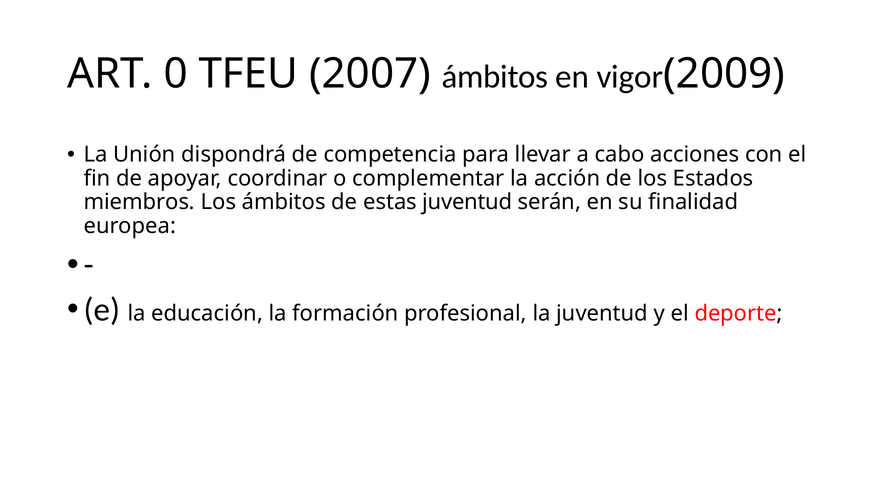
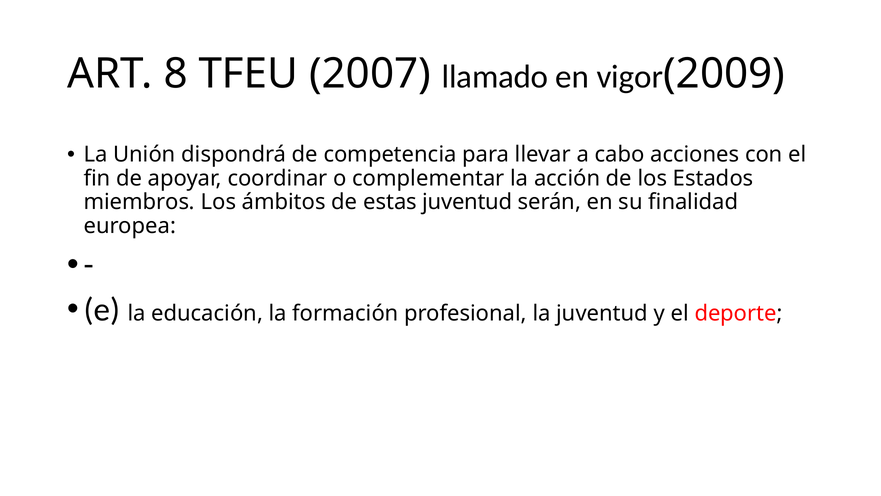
0: 0 -> 8
2007 ámbitos: ámbitos -> llamado
